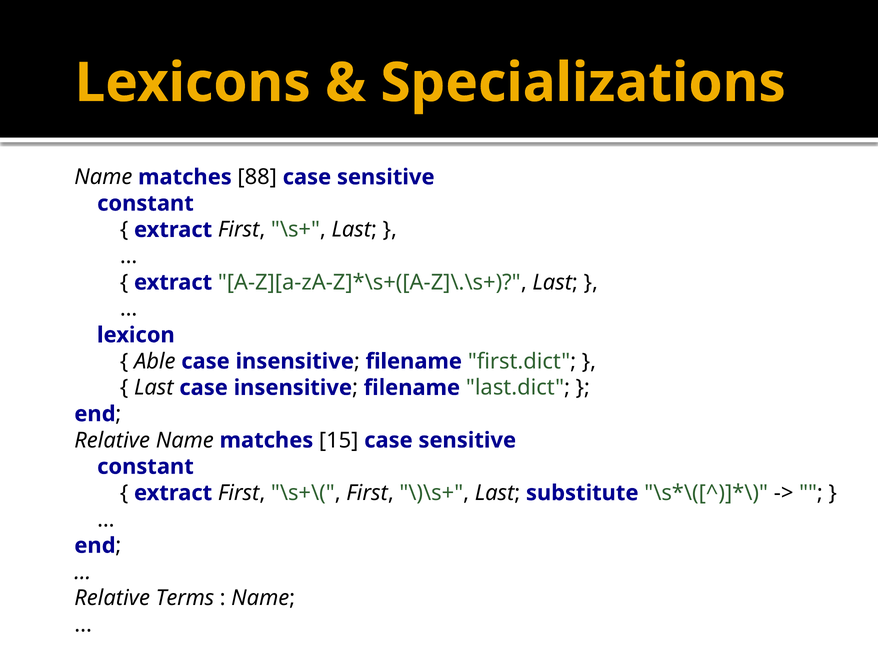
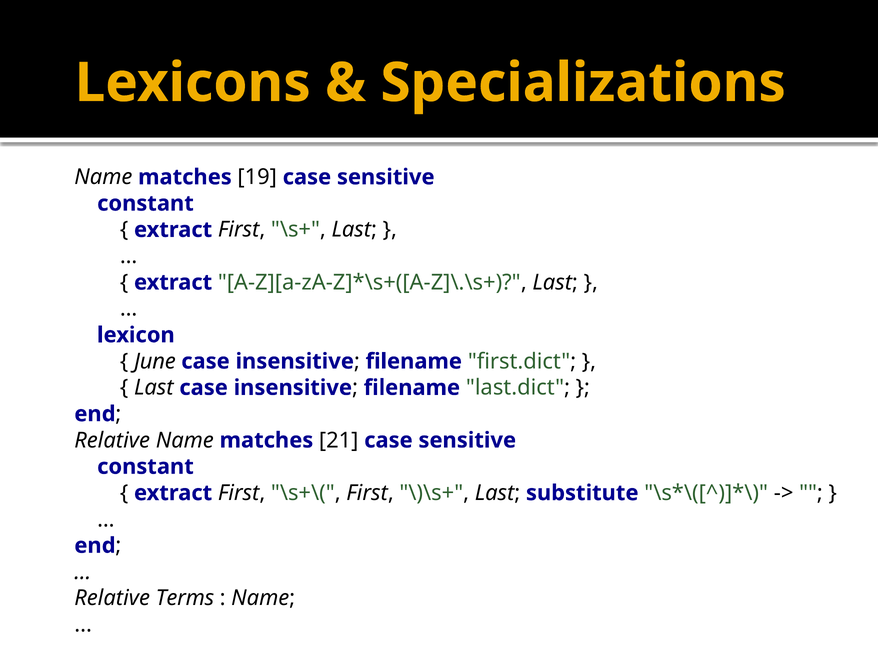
88: 88 -> 19
Able: Able -> June
15: 15 -> 21
